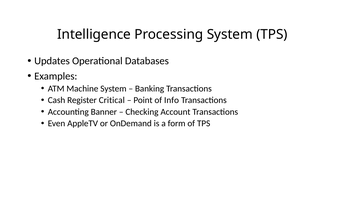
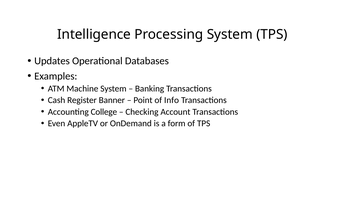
Critical: Critical -> Banner
Banner: Banner -> College
